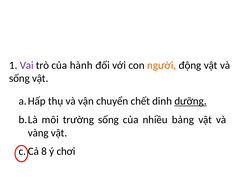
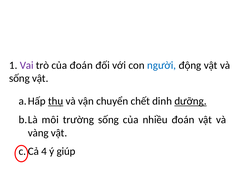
của hành: hành -> đoán
người colour: orange -> blue
thụ underline: none -> present
nhiều bảng: bảng -> đoán
8: 8 -> 4
chơi: chơi -> giúp
